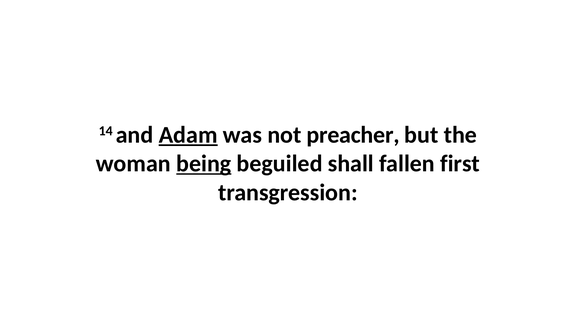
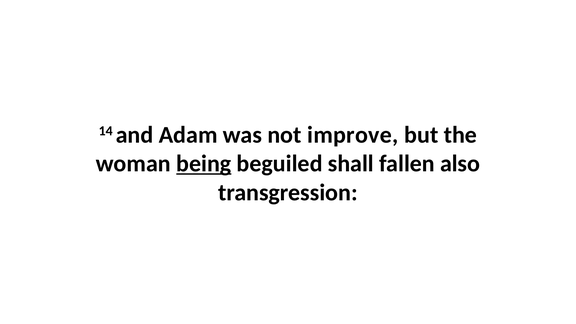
Adam underline: present -> none
preacher: preacher -> improve
first: first -> also
